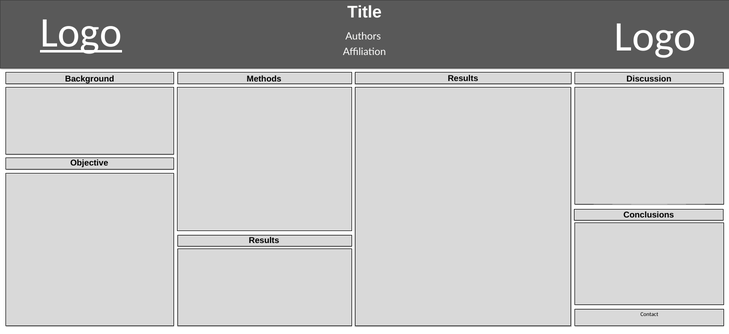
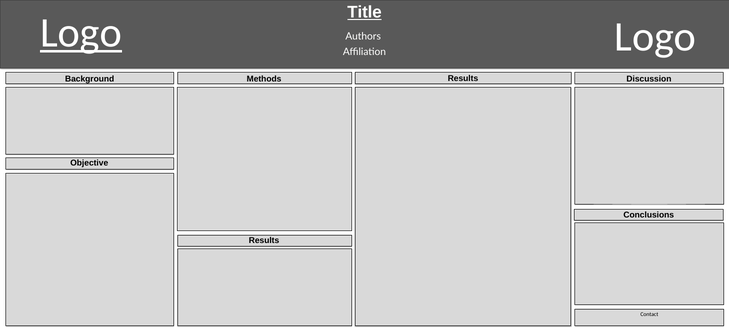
Title underline: none -> present
